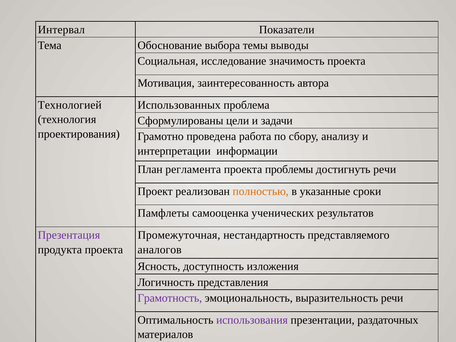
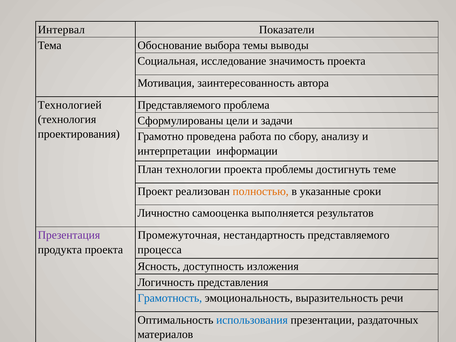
Использованных at (179, 105): Использованных -> Представляемого
регламента: регламента -> технологии
достигнуть речи: речи -> теме
Памфлеты: Памфлеты -> Личностно
ученических: ученических -> выполняется
аналогов: аналогов -> процесса
Грамотность colour: purple -> blue
использования colour: purple -> blue
